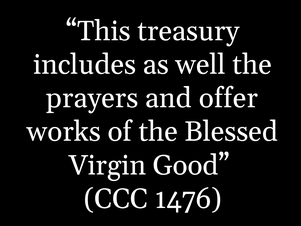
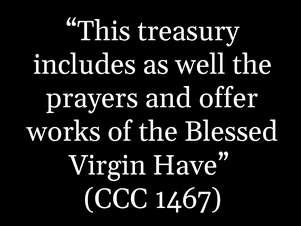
Good: Good -> Have
1476: 1476 -> 1467
